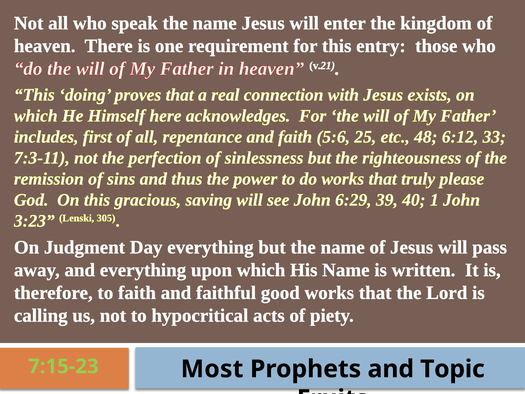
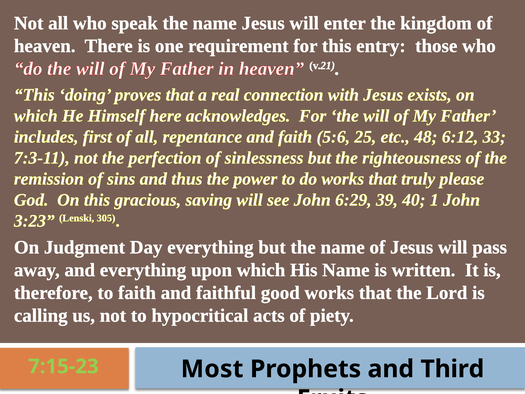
Topic: Topic -> Third
